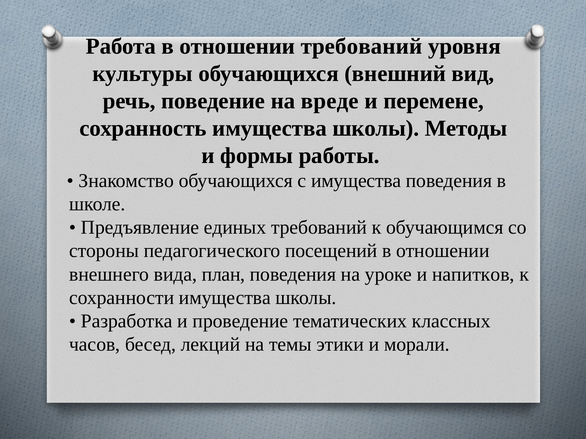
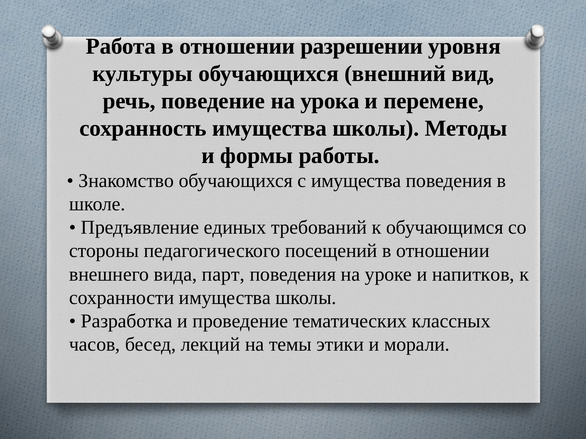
отношении требований: требований -> разрешении
вреде: вреде -> урока
план: план -> парт
